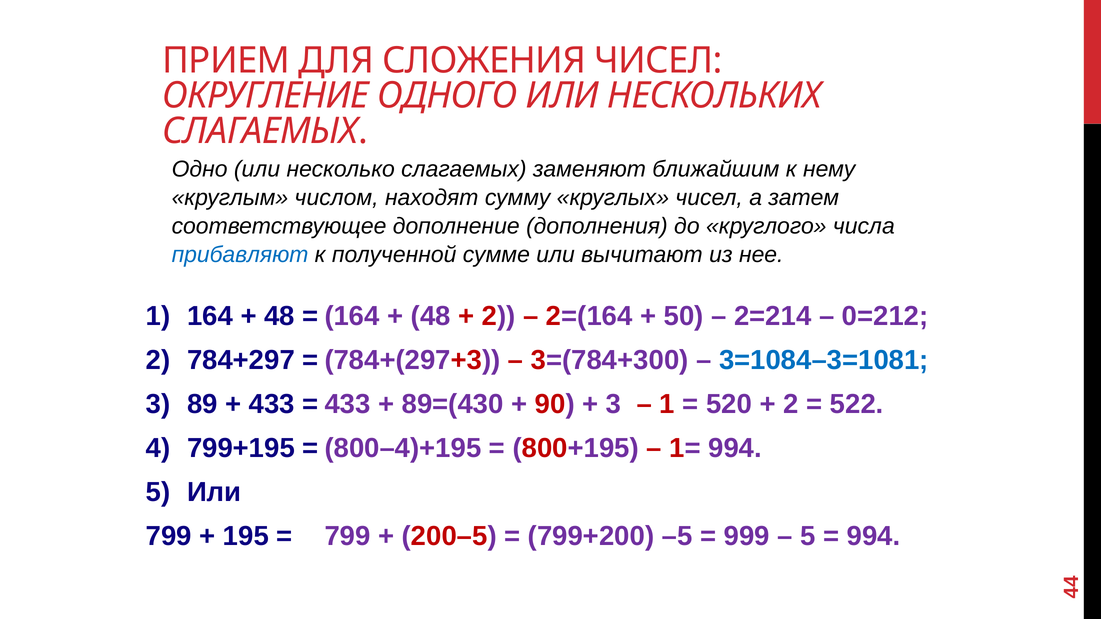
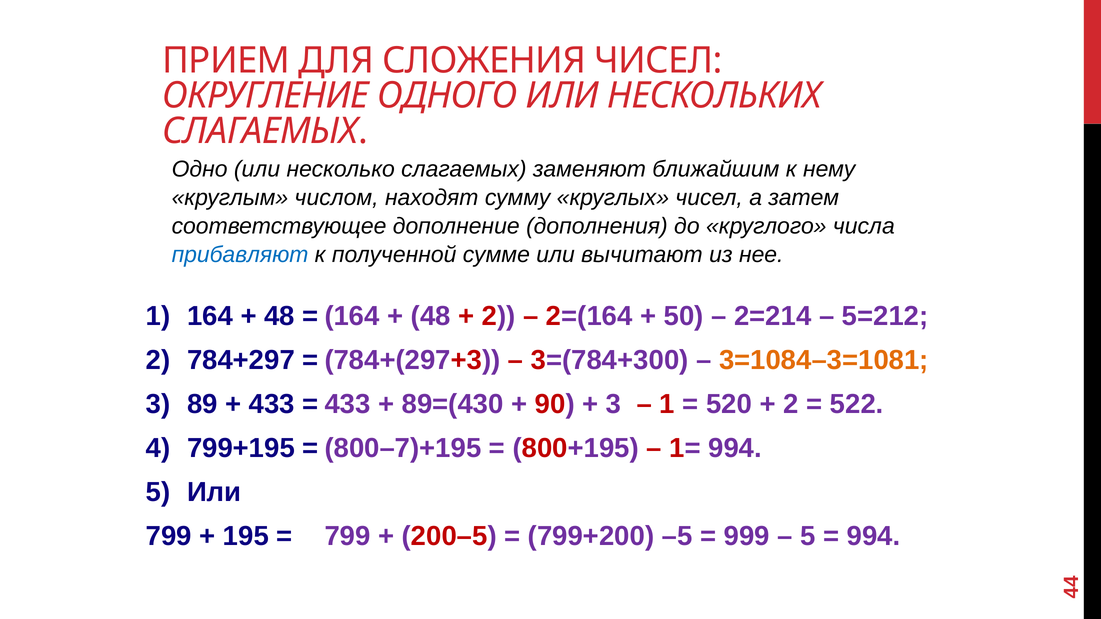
0=212: 0=212 -> 5=212
3=1084–3=1081 colour: blue -> orange
800–4)+195: 800–4)+195 -> 800–7)+195
